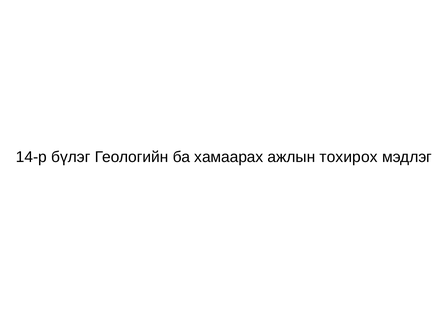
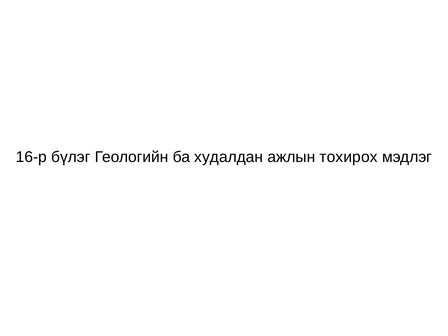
14-р: 14-р -> 16-р
хамаарах: хамаарах -> худалдан
